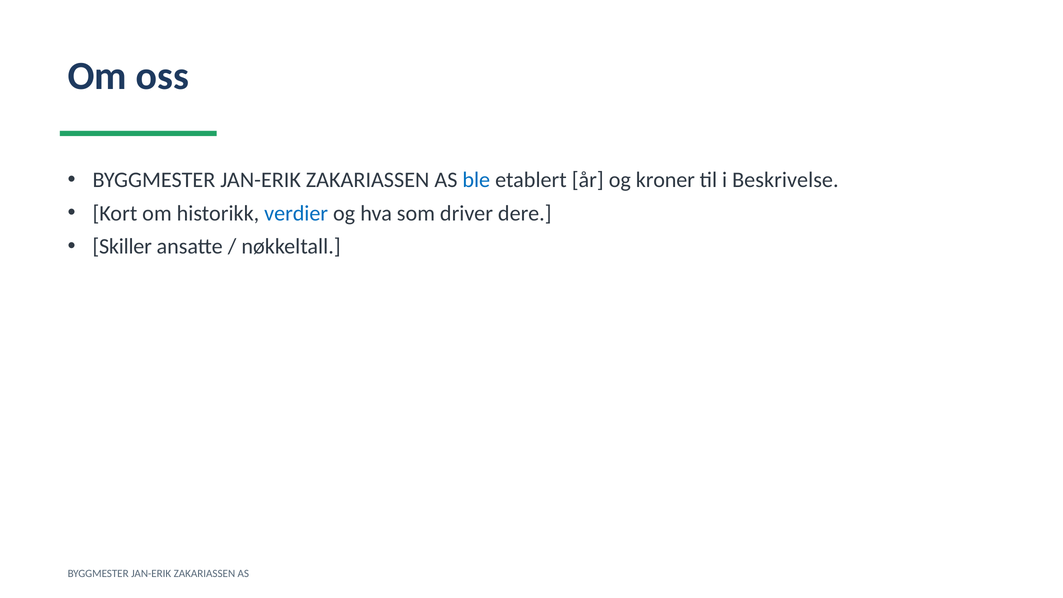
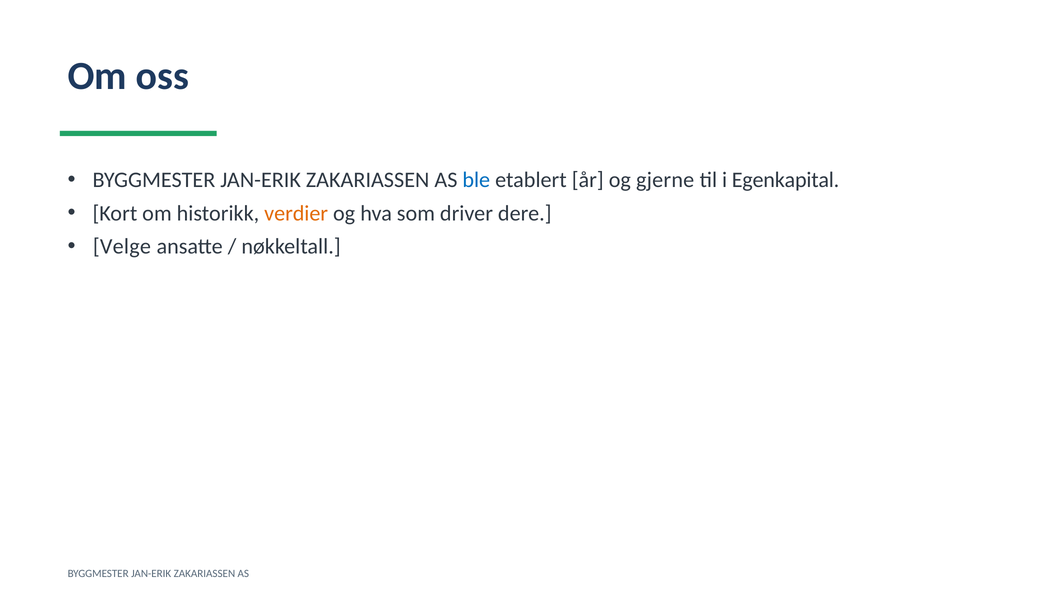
kroner: kroner -> gjerne
Beskrivelse: Beskrivelse -> Egenkapital
verdier colour: blue -> orange
Skiller: Skiller -> Velge
